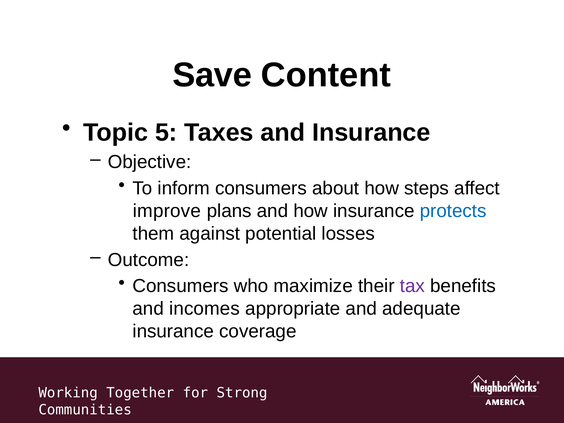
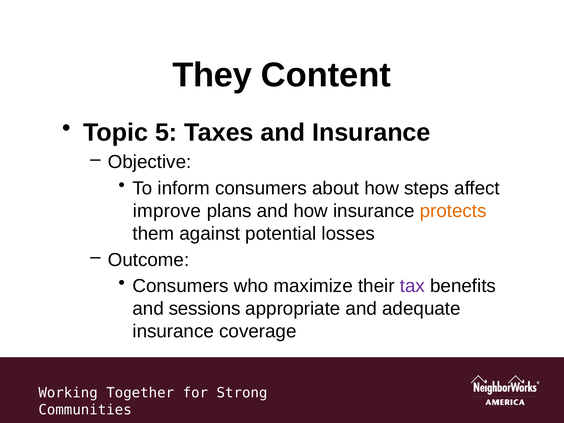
Save: Save -> They
protects colour: blue -> orange
incomes: incomes -> sessions
